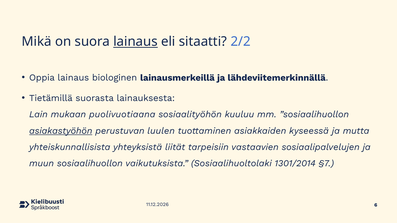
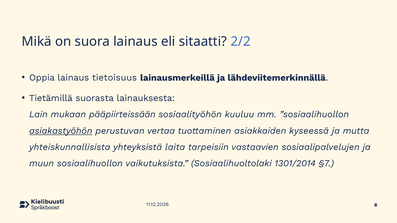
lainaus at (135, 42) underline: present -> none
biologinen: biologinen -> tietoisuus
puolivuotiaana: puolivuotiaana -> pääpiirteissään
luulen: luulen -> vertaa
liität: liität -> laita
